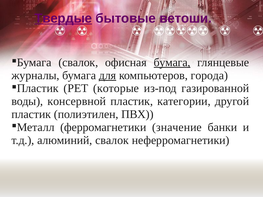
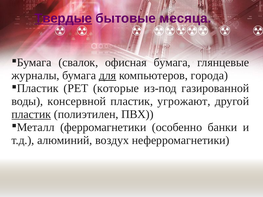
ветоши: ветоши -> месяца
бумага at (172, 62) underline: present -> none
категории: категории -> угрожают
пластик at (31, 114) underline: none -> present
значение: значение -> особенно
алюминий свалок: свалок -> воздух
